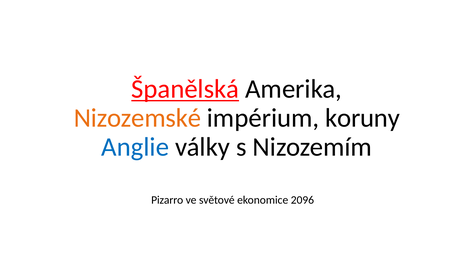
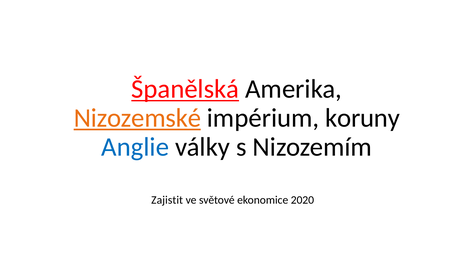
Nizozemské underline: none -> present
Pizarro: Pizarro -> Zajistit
2096: 2096 -> 2020
